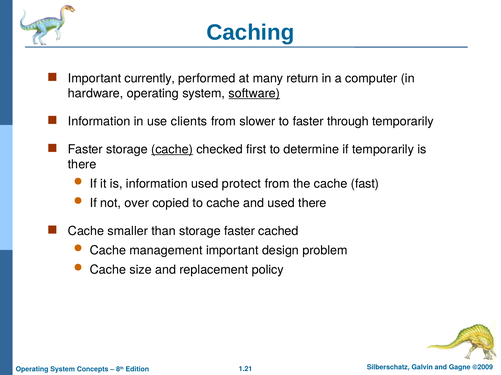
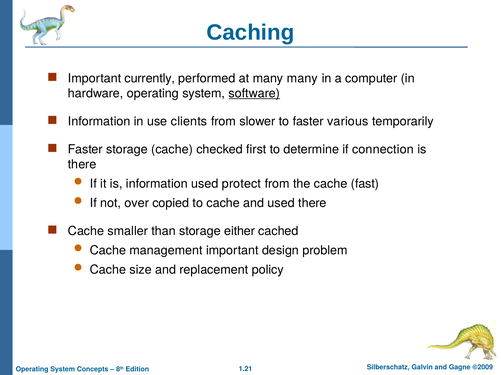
many return: return -> many
through: through -> various
cache at (172, 150) underline: present -> none
if temporarily: temporarily -> connection
storage faster: faster -> either
